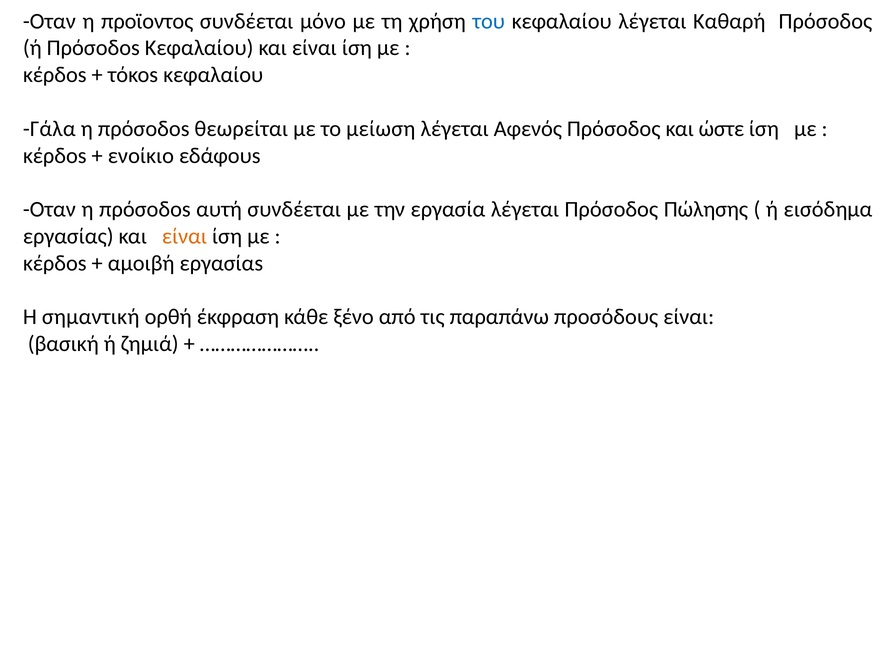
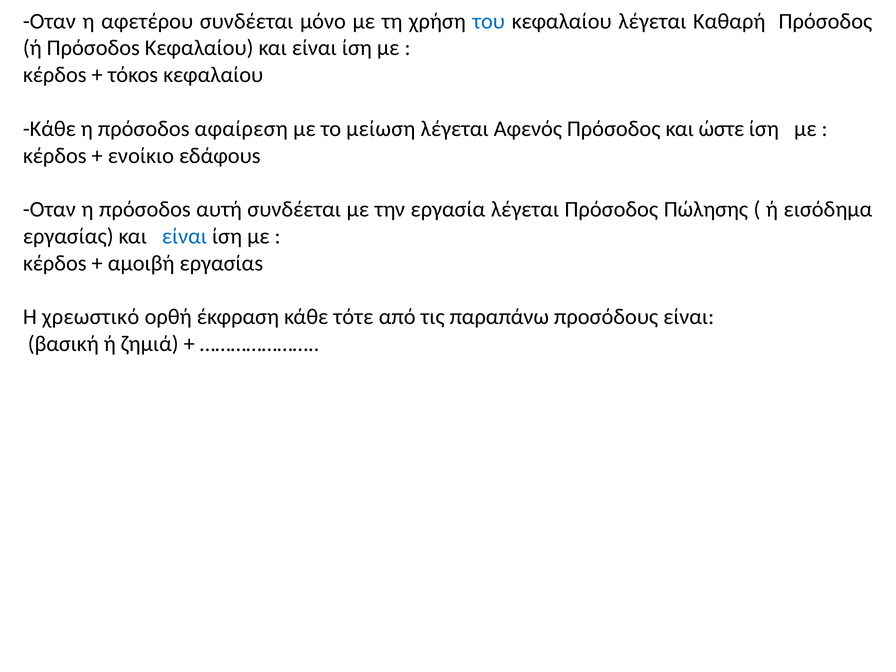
προϊοντος: προϊοντος -> αφετέρου
Γάλα at (49, 129): Γάλα -> Κάθε
θεωρείται: θεωρείται -> αφαίρεση
είναι at (184, 236) colour: orange -> blue
σημαντική: σημαντική -> χρεωστικό
ξένο: ξένο -> τότε
